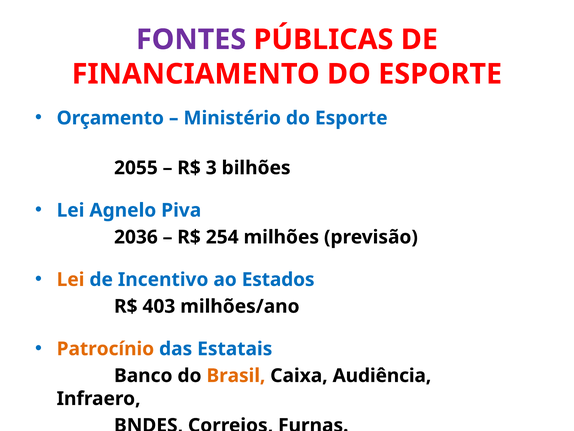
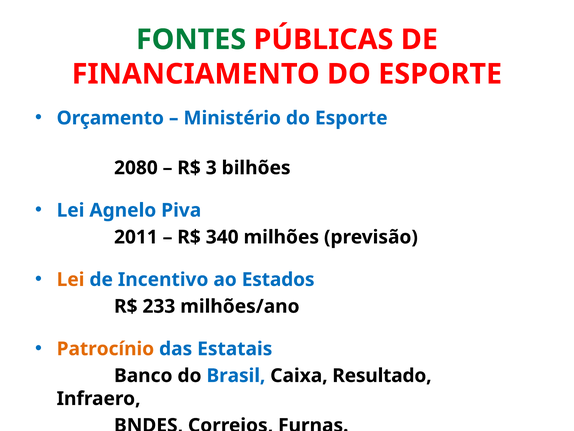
FONTES colour: purple -> green
2055: 2055 -> 2080
2036: 2036 -> 2011
254: 254 -> 340
403: 403 -> 233
Brasil colour: orange -> blue
Audiência: Audiência -> Resultado
